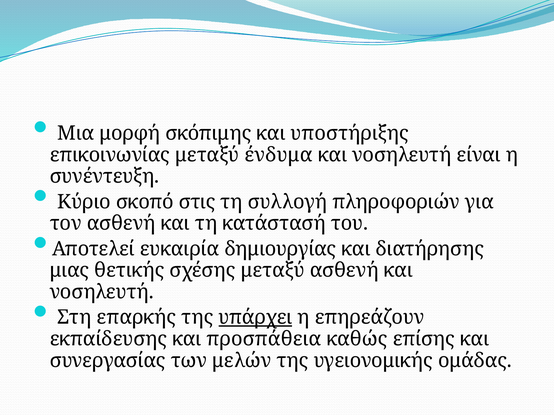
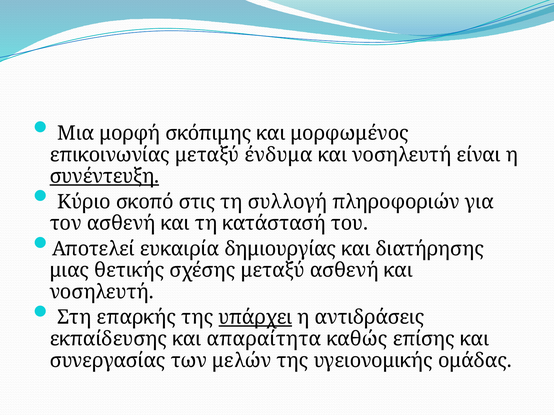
υποστήριξης: υποστήριξης -> μορφωμένος
συνέντευξη underline: none -> present
επηρεάζουν: επηρεάζουν -> αντιδράσεις
προσπάθεια: προσπάθεια -> απαραίτητα
